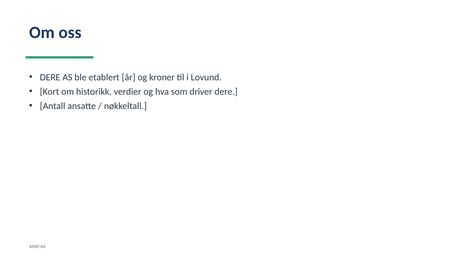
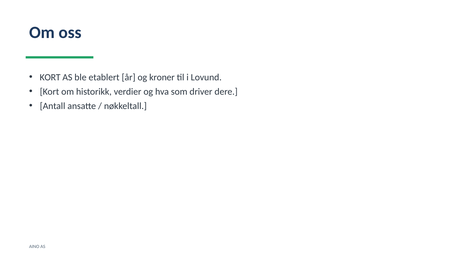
DERE at (50, 78): DERE -> KORT
